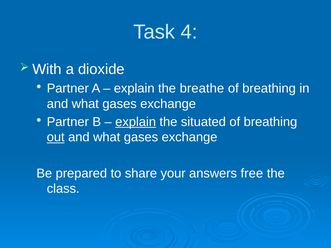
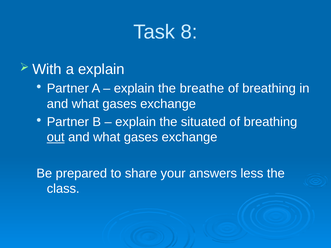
4: 4 -> 8
a dioxide: dioxide -> explain
explain at (136, 122) underline: present -> none
free: free -> less
